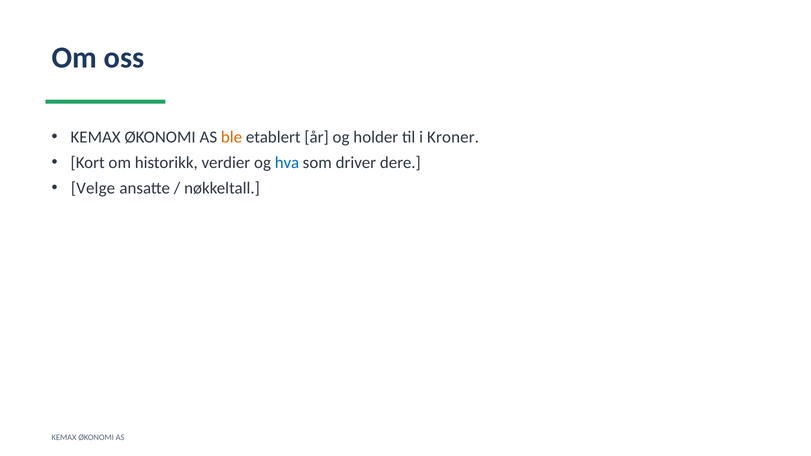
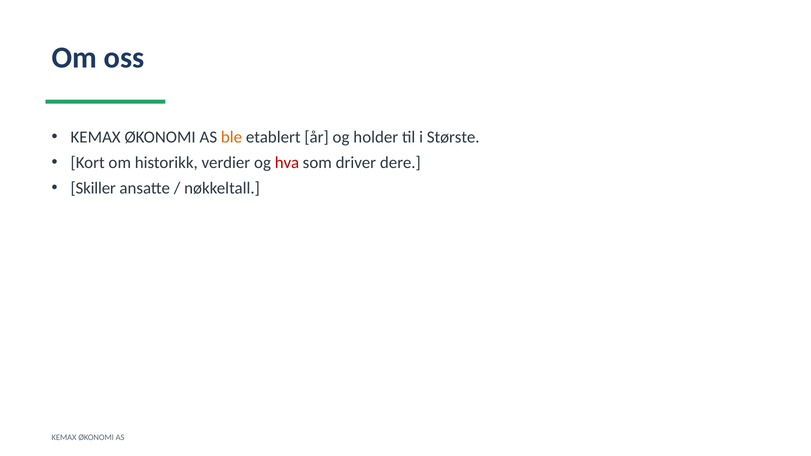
Kroner: Kroner -> Største
hva colour: blue -> red
Velge: Velge -> Skiller
